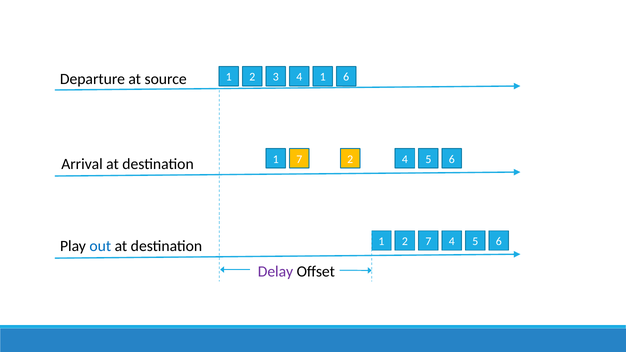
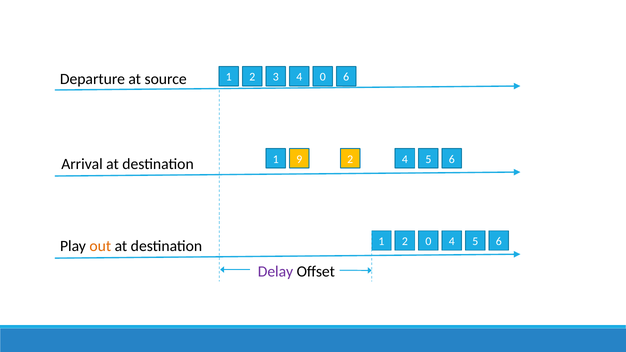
4 1: 1 -> 0
1 7: 7 -> 9
2 7: 7 -> 0
out colour: blue -> orange
